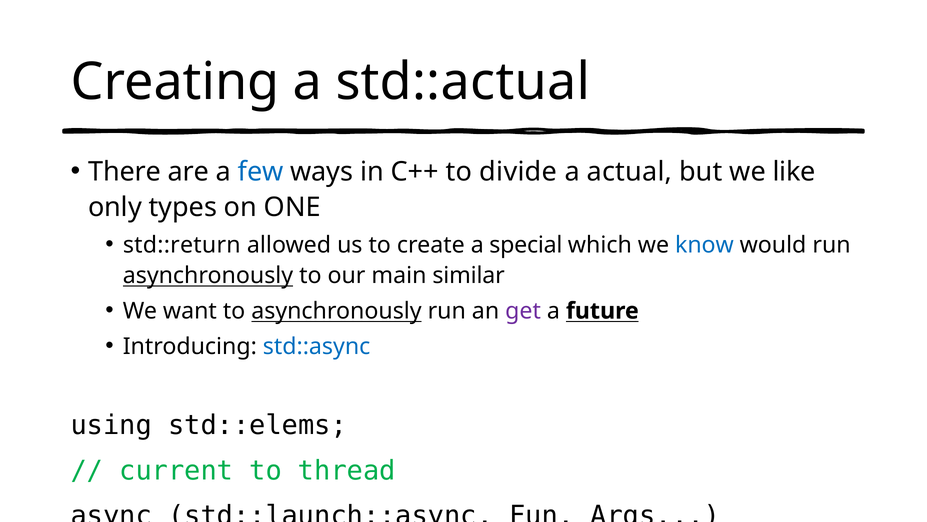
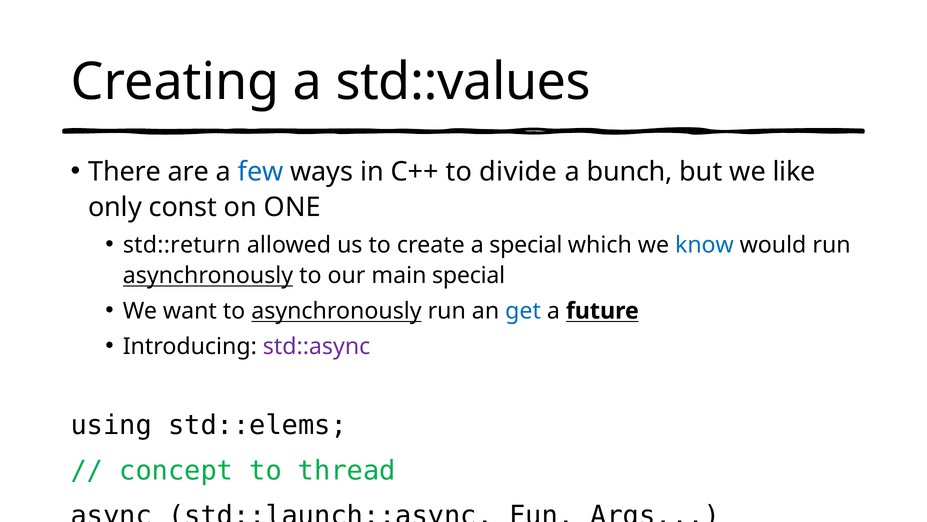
std::actual: std::actual -> std::values
actual: actual -> bunch
types: types -> const
main similar: similar -> special
get colour: purple -> blue
std::async colour: blue -> purple
current: current -> concept
